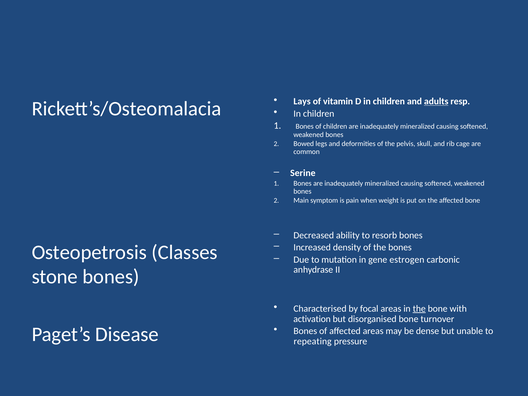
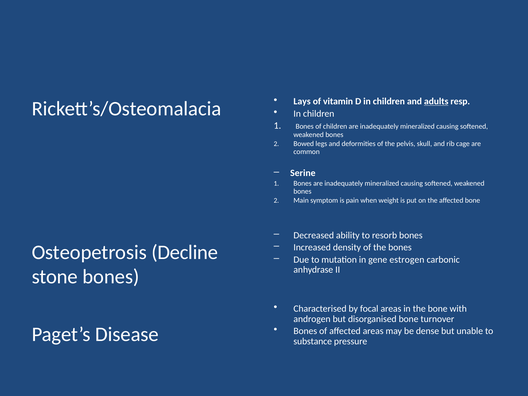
Classes: Classes -> Decline
the at (419, 309) underline: present -> none
activation: activation -> androgen
repeating: repeating -> substance
